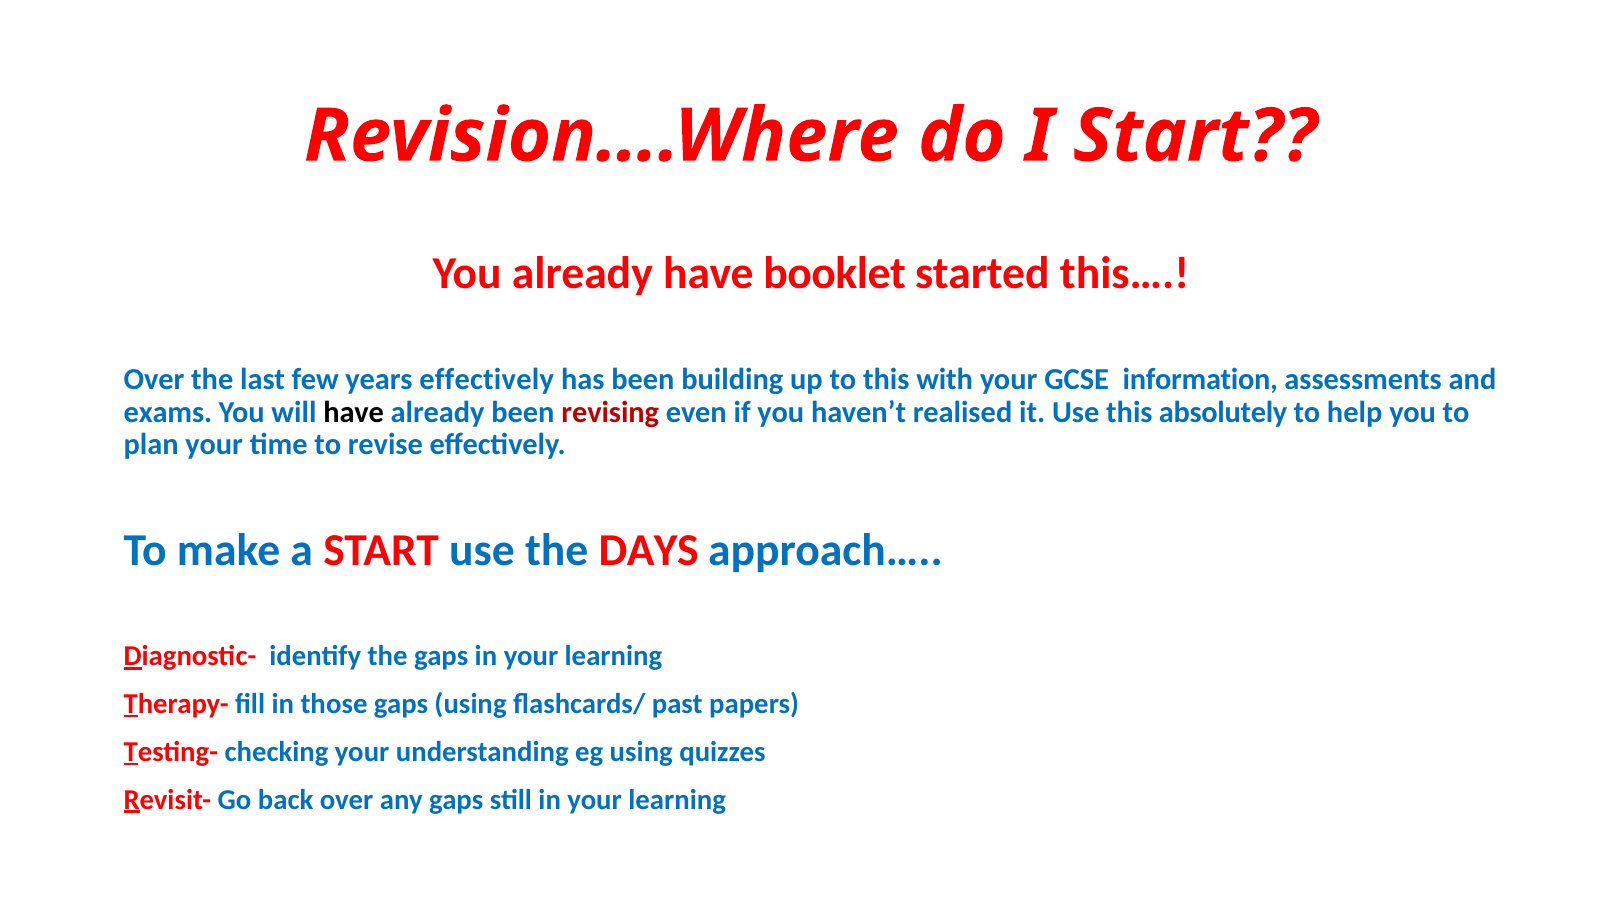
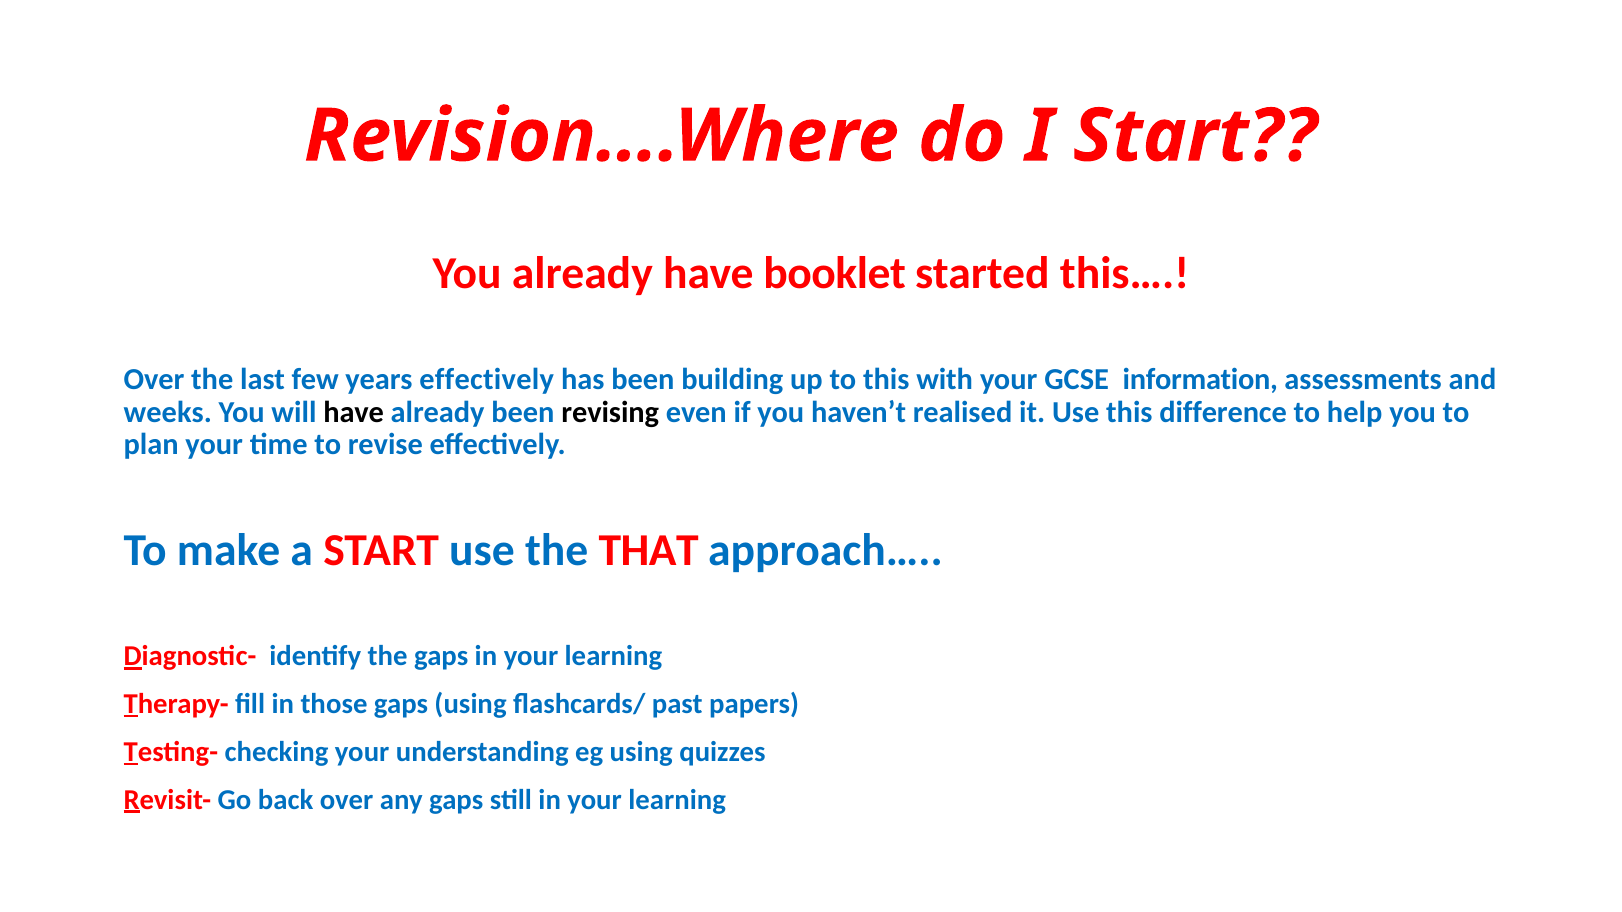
exams: exams -> weeks
revising colour: red -> black
absolutely: absolutely -> difference
DAYS: DAYS -> THAT
